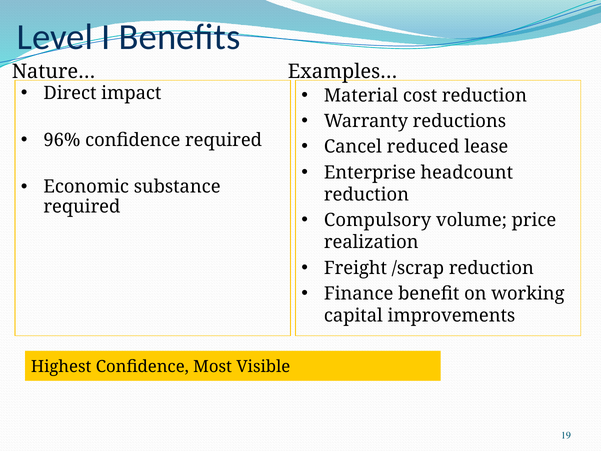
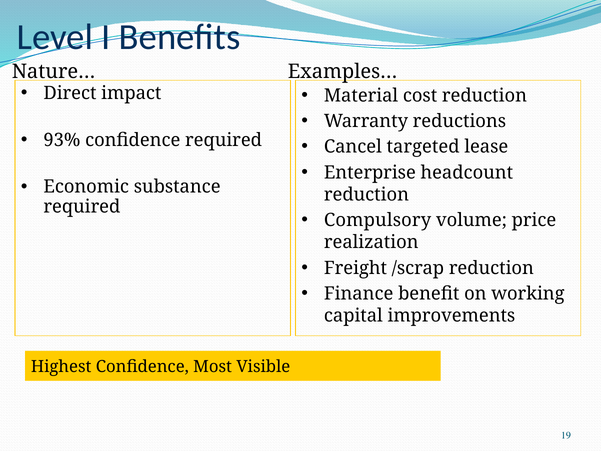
96%: 96% -> 93%
reduced: reduced -> targeted
